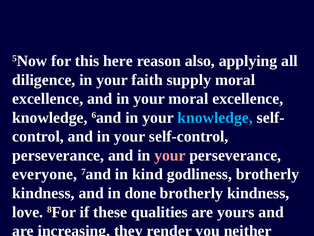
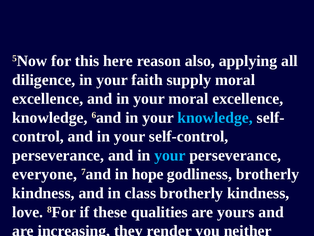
your at (170, 155) colour: pink -> light blue
kind: kind -> hope
done: done -> class
